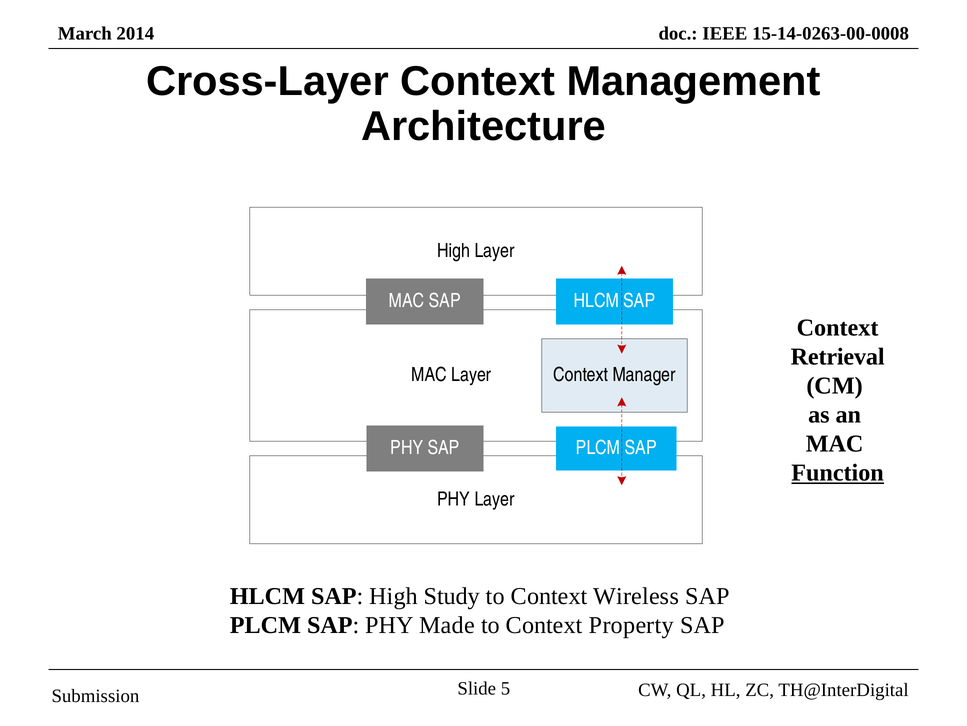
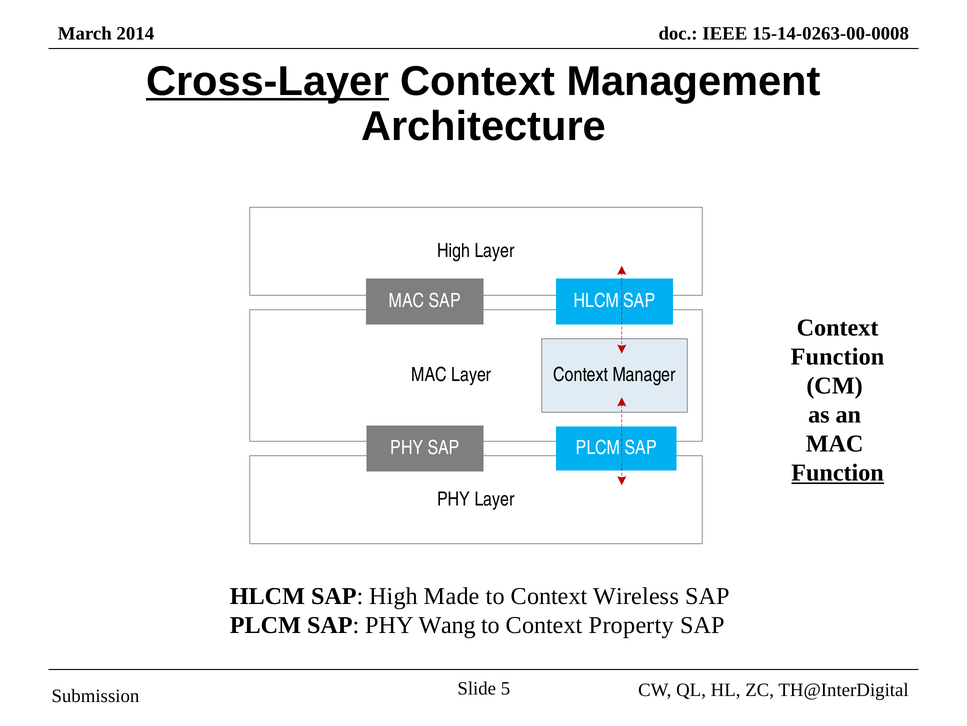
Cross-Layer underline: none -> present
Retrieval at (838, 356): Retrieval -> Function
Study: Study -> Made
Made: Made -> Wang
